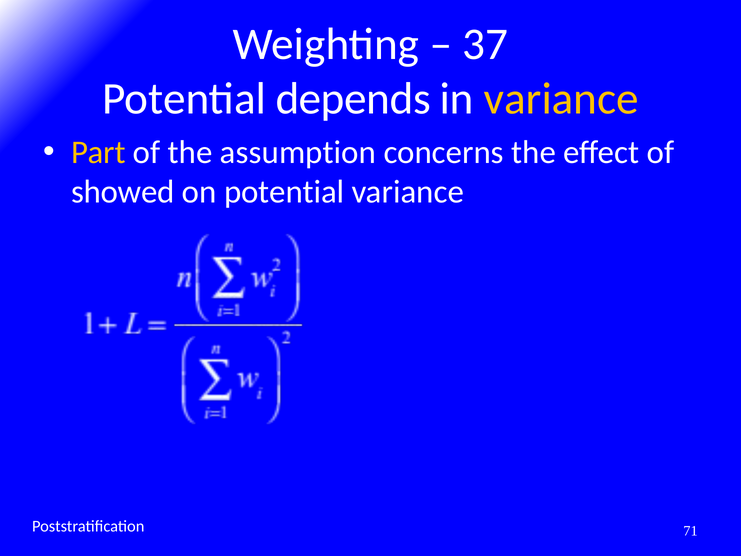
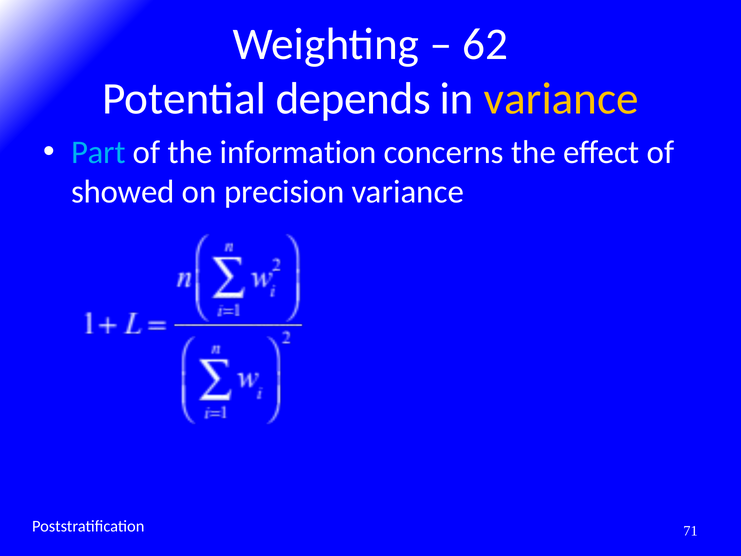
37: 37 -> 62
Part colour: yellow -> light blue
assumption: assumption -> information
on potential: potential -> precision
